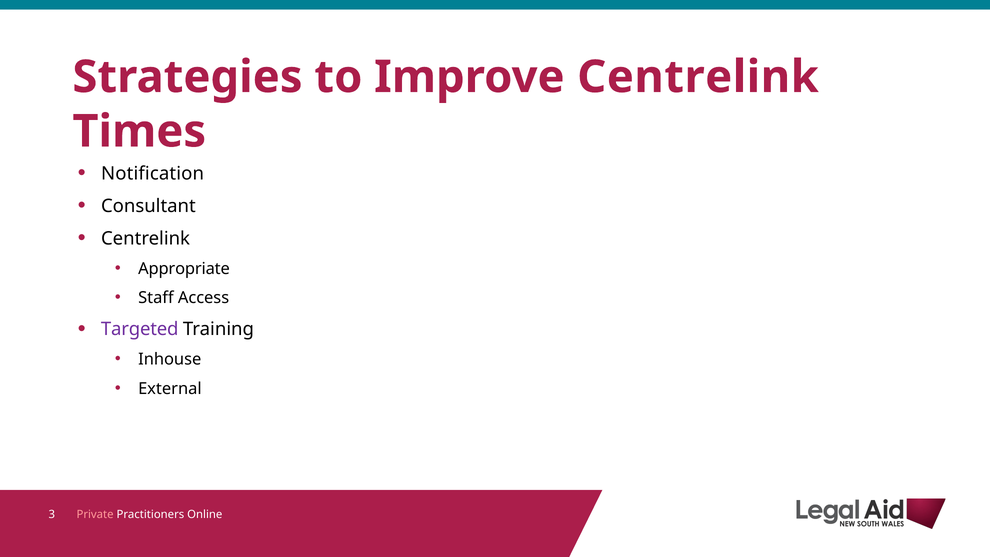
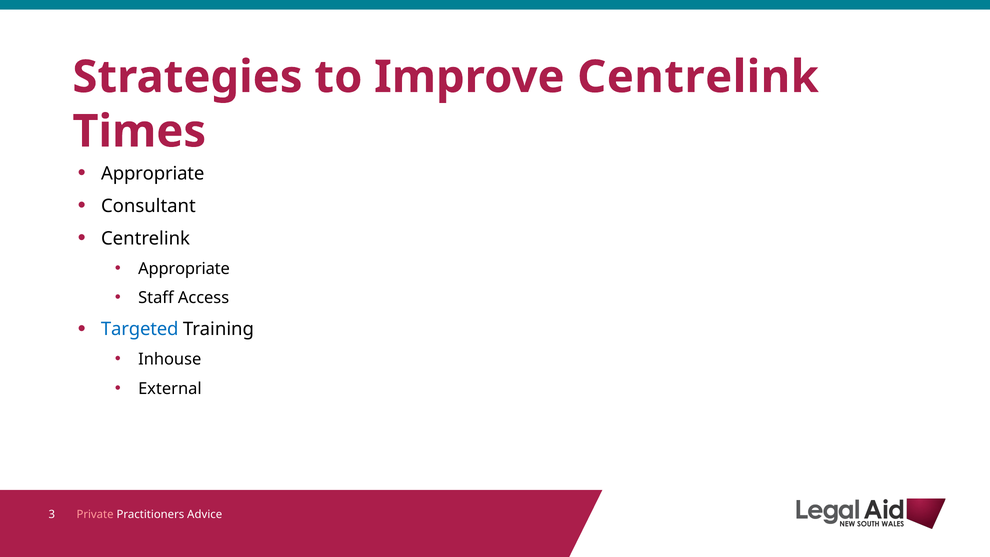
Notification at (153, 173): Notification -> Appropriate
Targeted colour: purple -> blue
Online: Online -> Advice
